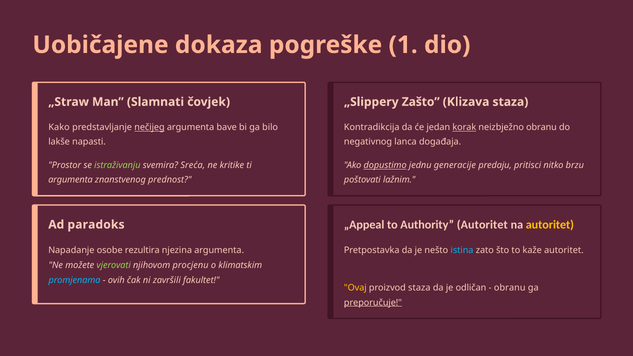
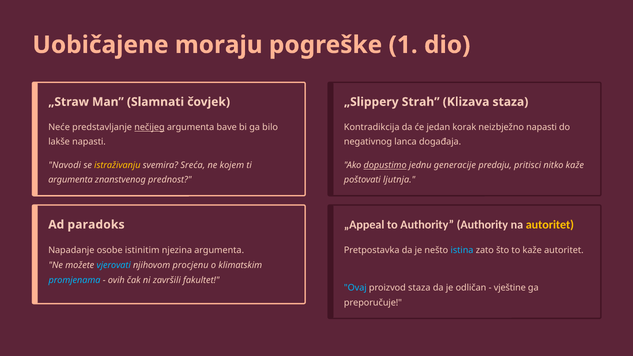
dokaza: dokaza -> moraju
Zašto: Zašto -> Strah
Kako: Kako -> Neće
korak underline: present -> none
neizbježno obranu: obranu -> napasti
Prostor: Prostor -> Navodi
istraživanju colour: light green -> yellow
kritike: kritike -> kojem
nitko brzu: brzu -> kaže
lažnim: lažnim -> ljutnja
Authority Autoritet: Autoritet -> Authority
rezultira: rezultira -> istinitim
vjerovati colour: light green -> light blue
Ovaj colour: yellow -> light blue
obranu at (510, 288): obranu -> vještine
preporučuje underline: present -> none
